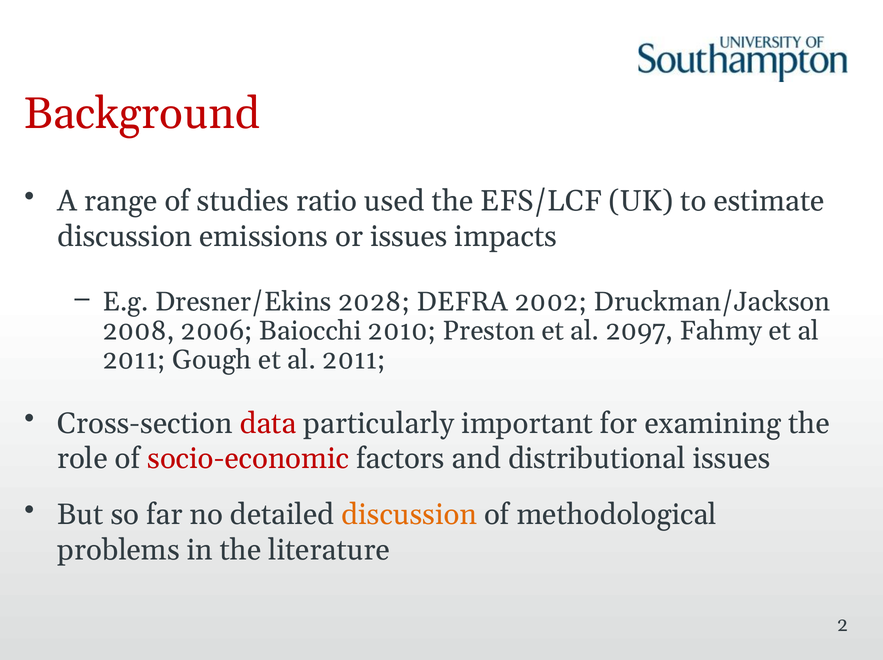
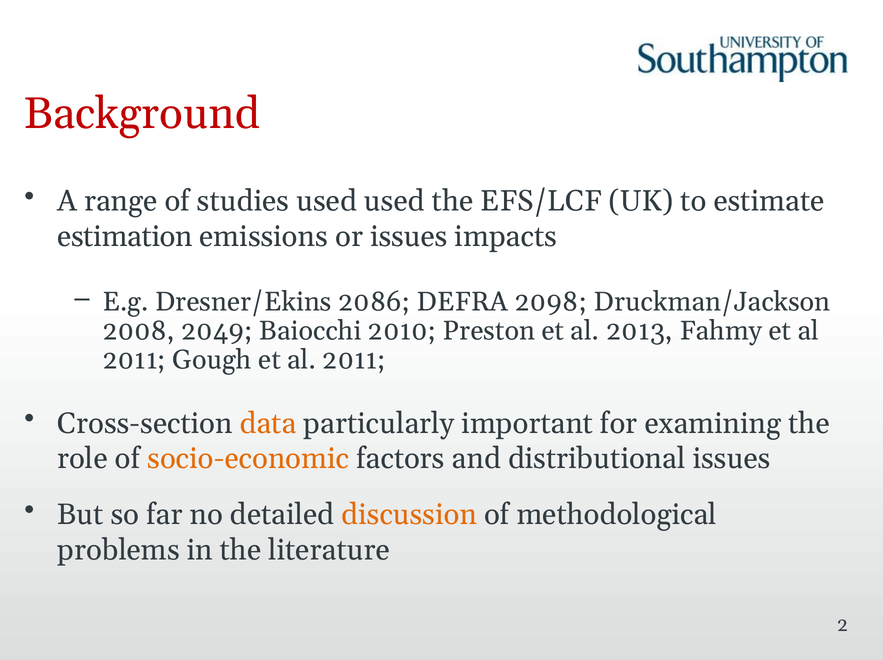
studies ratio: ratio -> used
discussion at (125, 237): discussion -> estimation
2028: 2028 -> 2086
2002: 2002 -> 2098
2006: 2006 -> 2049
2097: 2097 -> 2013
data colour: red -> orange
socio-economic colour: red -> orange
